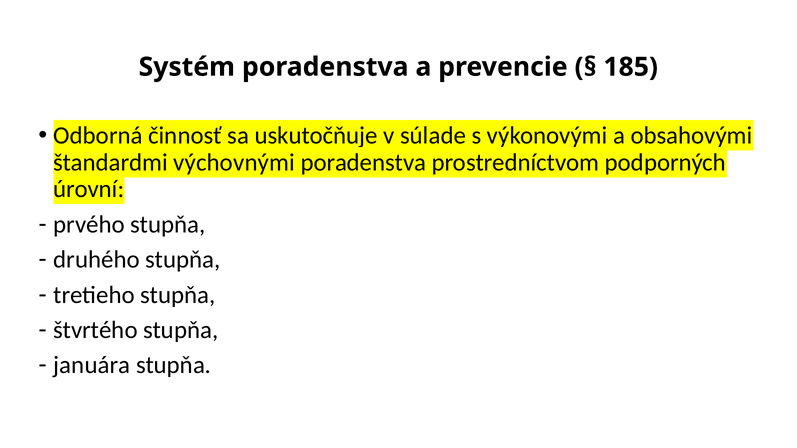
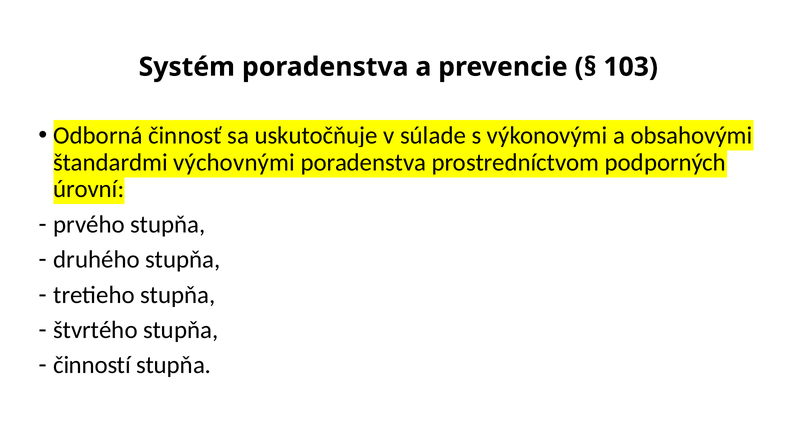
185: 185 -> 103
januára: januára -> činností
